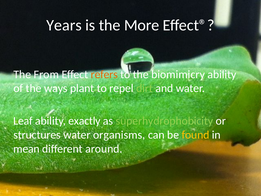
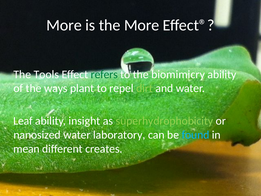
Years at (64, 25): Years -> More
From: From -> Tools
refers colour: orange -> green
exactly: exactly -> insight
structures: structures -> nanosized
organisms: organisms -> laboratory
found colour: yellow -> light blue
around: around -> creates
